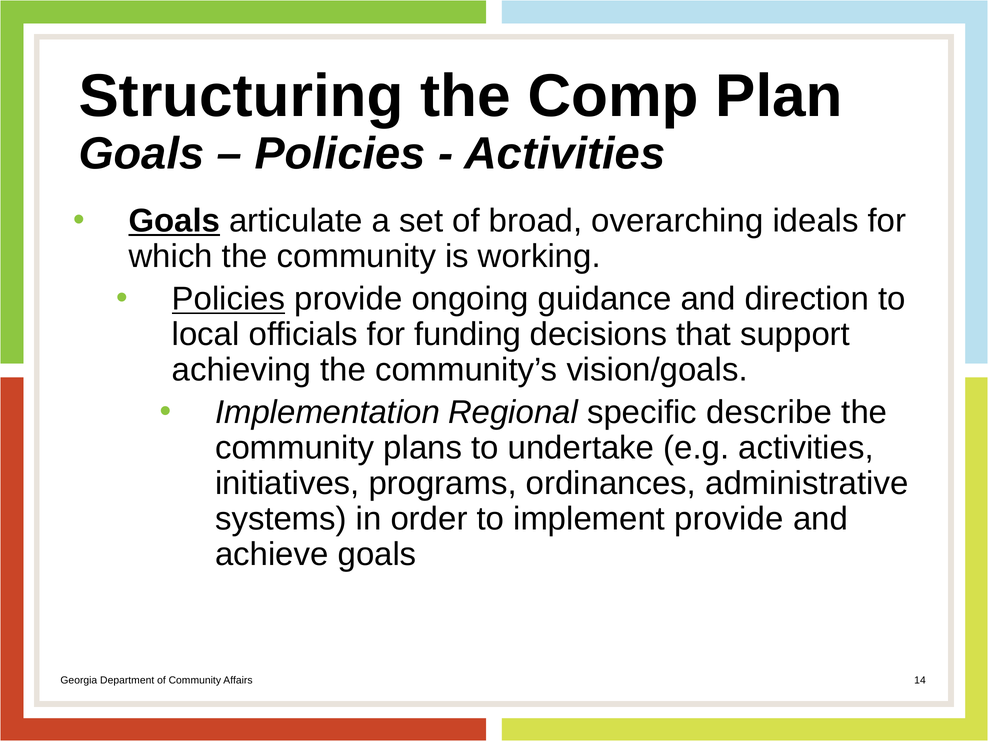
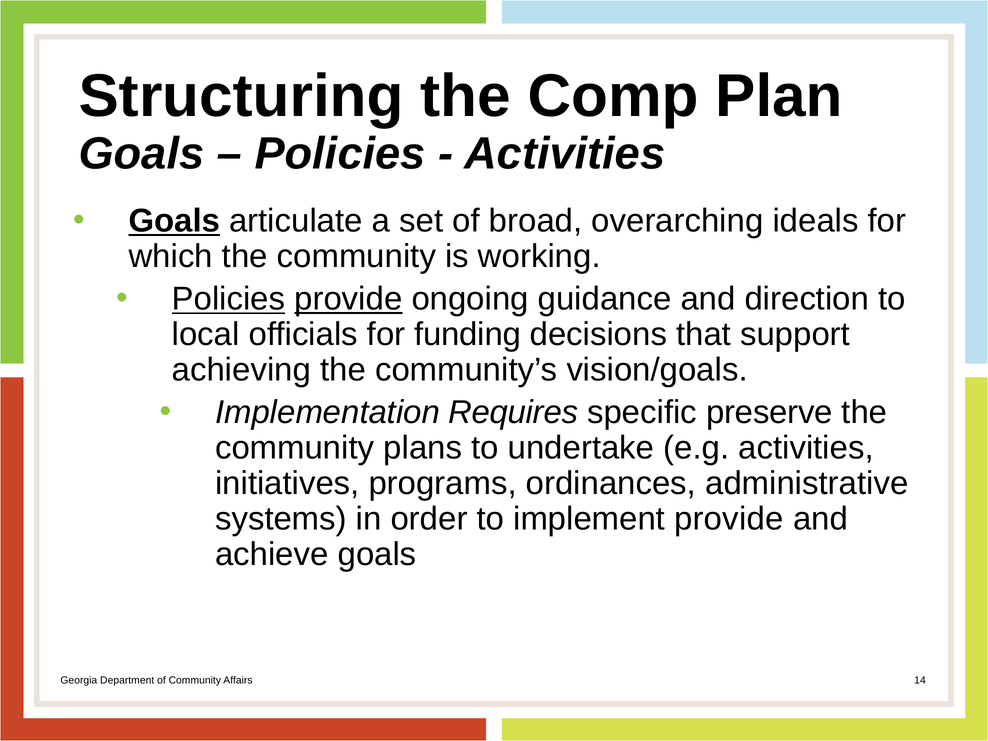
provide at (348, 299) underline: none -> present
Regional: Regional -> Requires
describe: describe -> preserve
